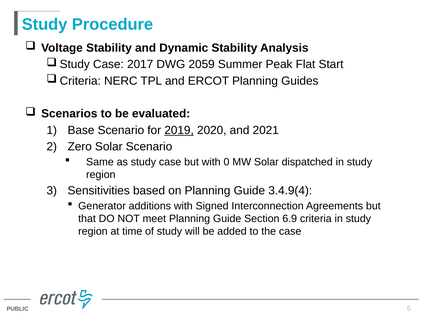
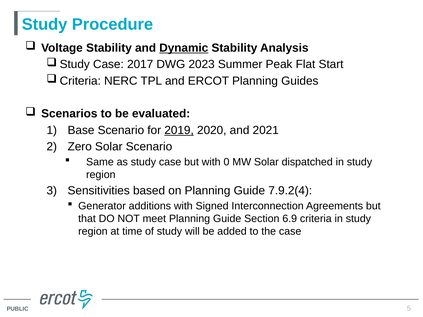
Dynamic underline: none -> present
2059: 2059 -> 2023
3.4.9(4: 3.4.9(4 -> 7.9.2(4
